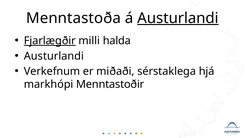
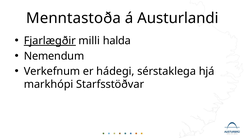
Austurlandi at (178, 18) underline: present -> none
Austurlandi at (54, 56): Austurlandi -> Nemendum
miðaði: miðaði -> hádegi
Menntastoðir: Menntastoðir -> Starfsstöðvar
